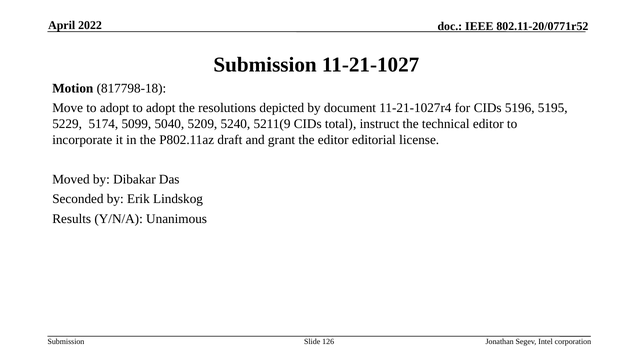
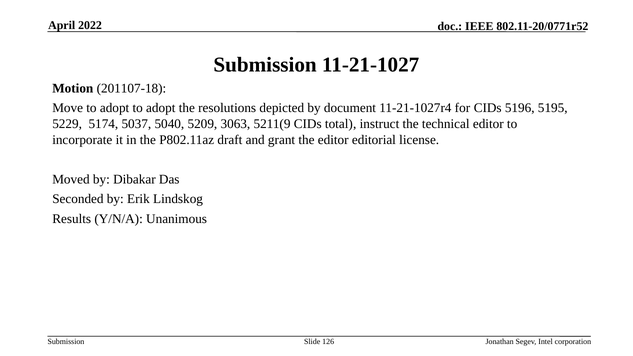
817798-18: 817798-18 -> 201107-18
5099: 5099 -> 5037
5240: 5240 -> 3063
